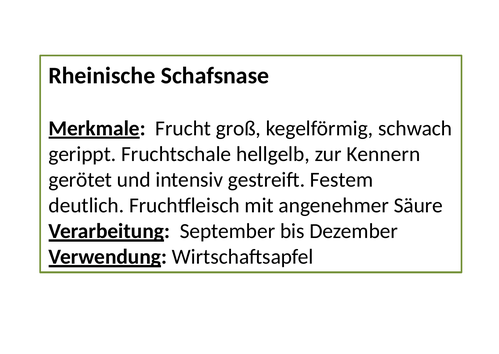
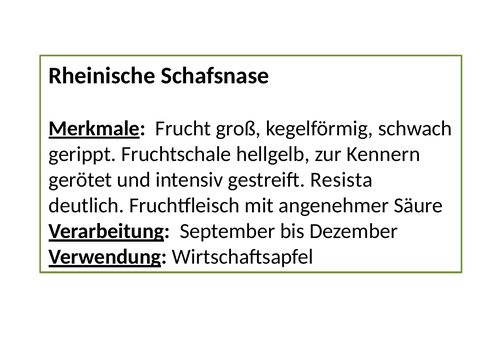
Festem: Festem -> Resista
